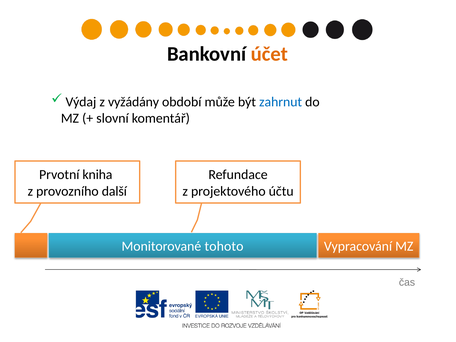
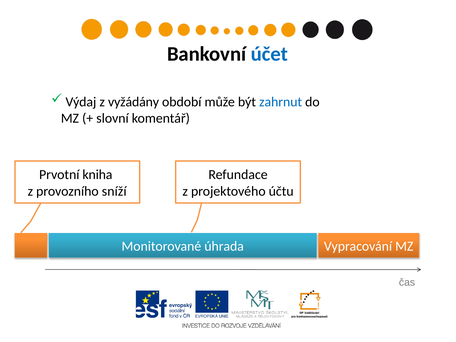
účet colour: orange -> blue
další: další -> sníží
tohoto: tohoto -> úhrada
